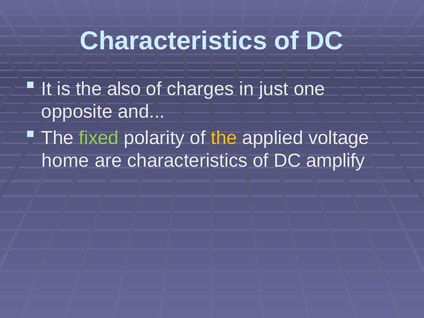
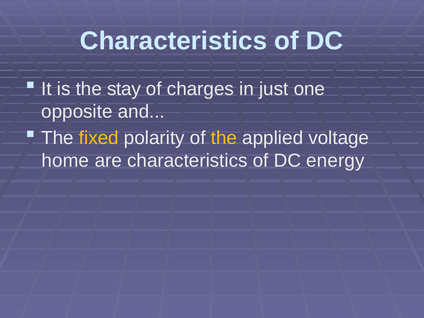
also: also -> stay
fixed colour: light green -> yellow
amplify: amplify -> energy
